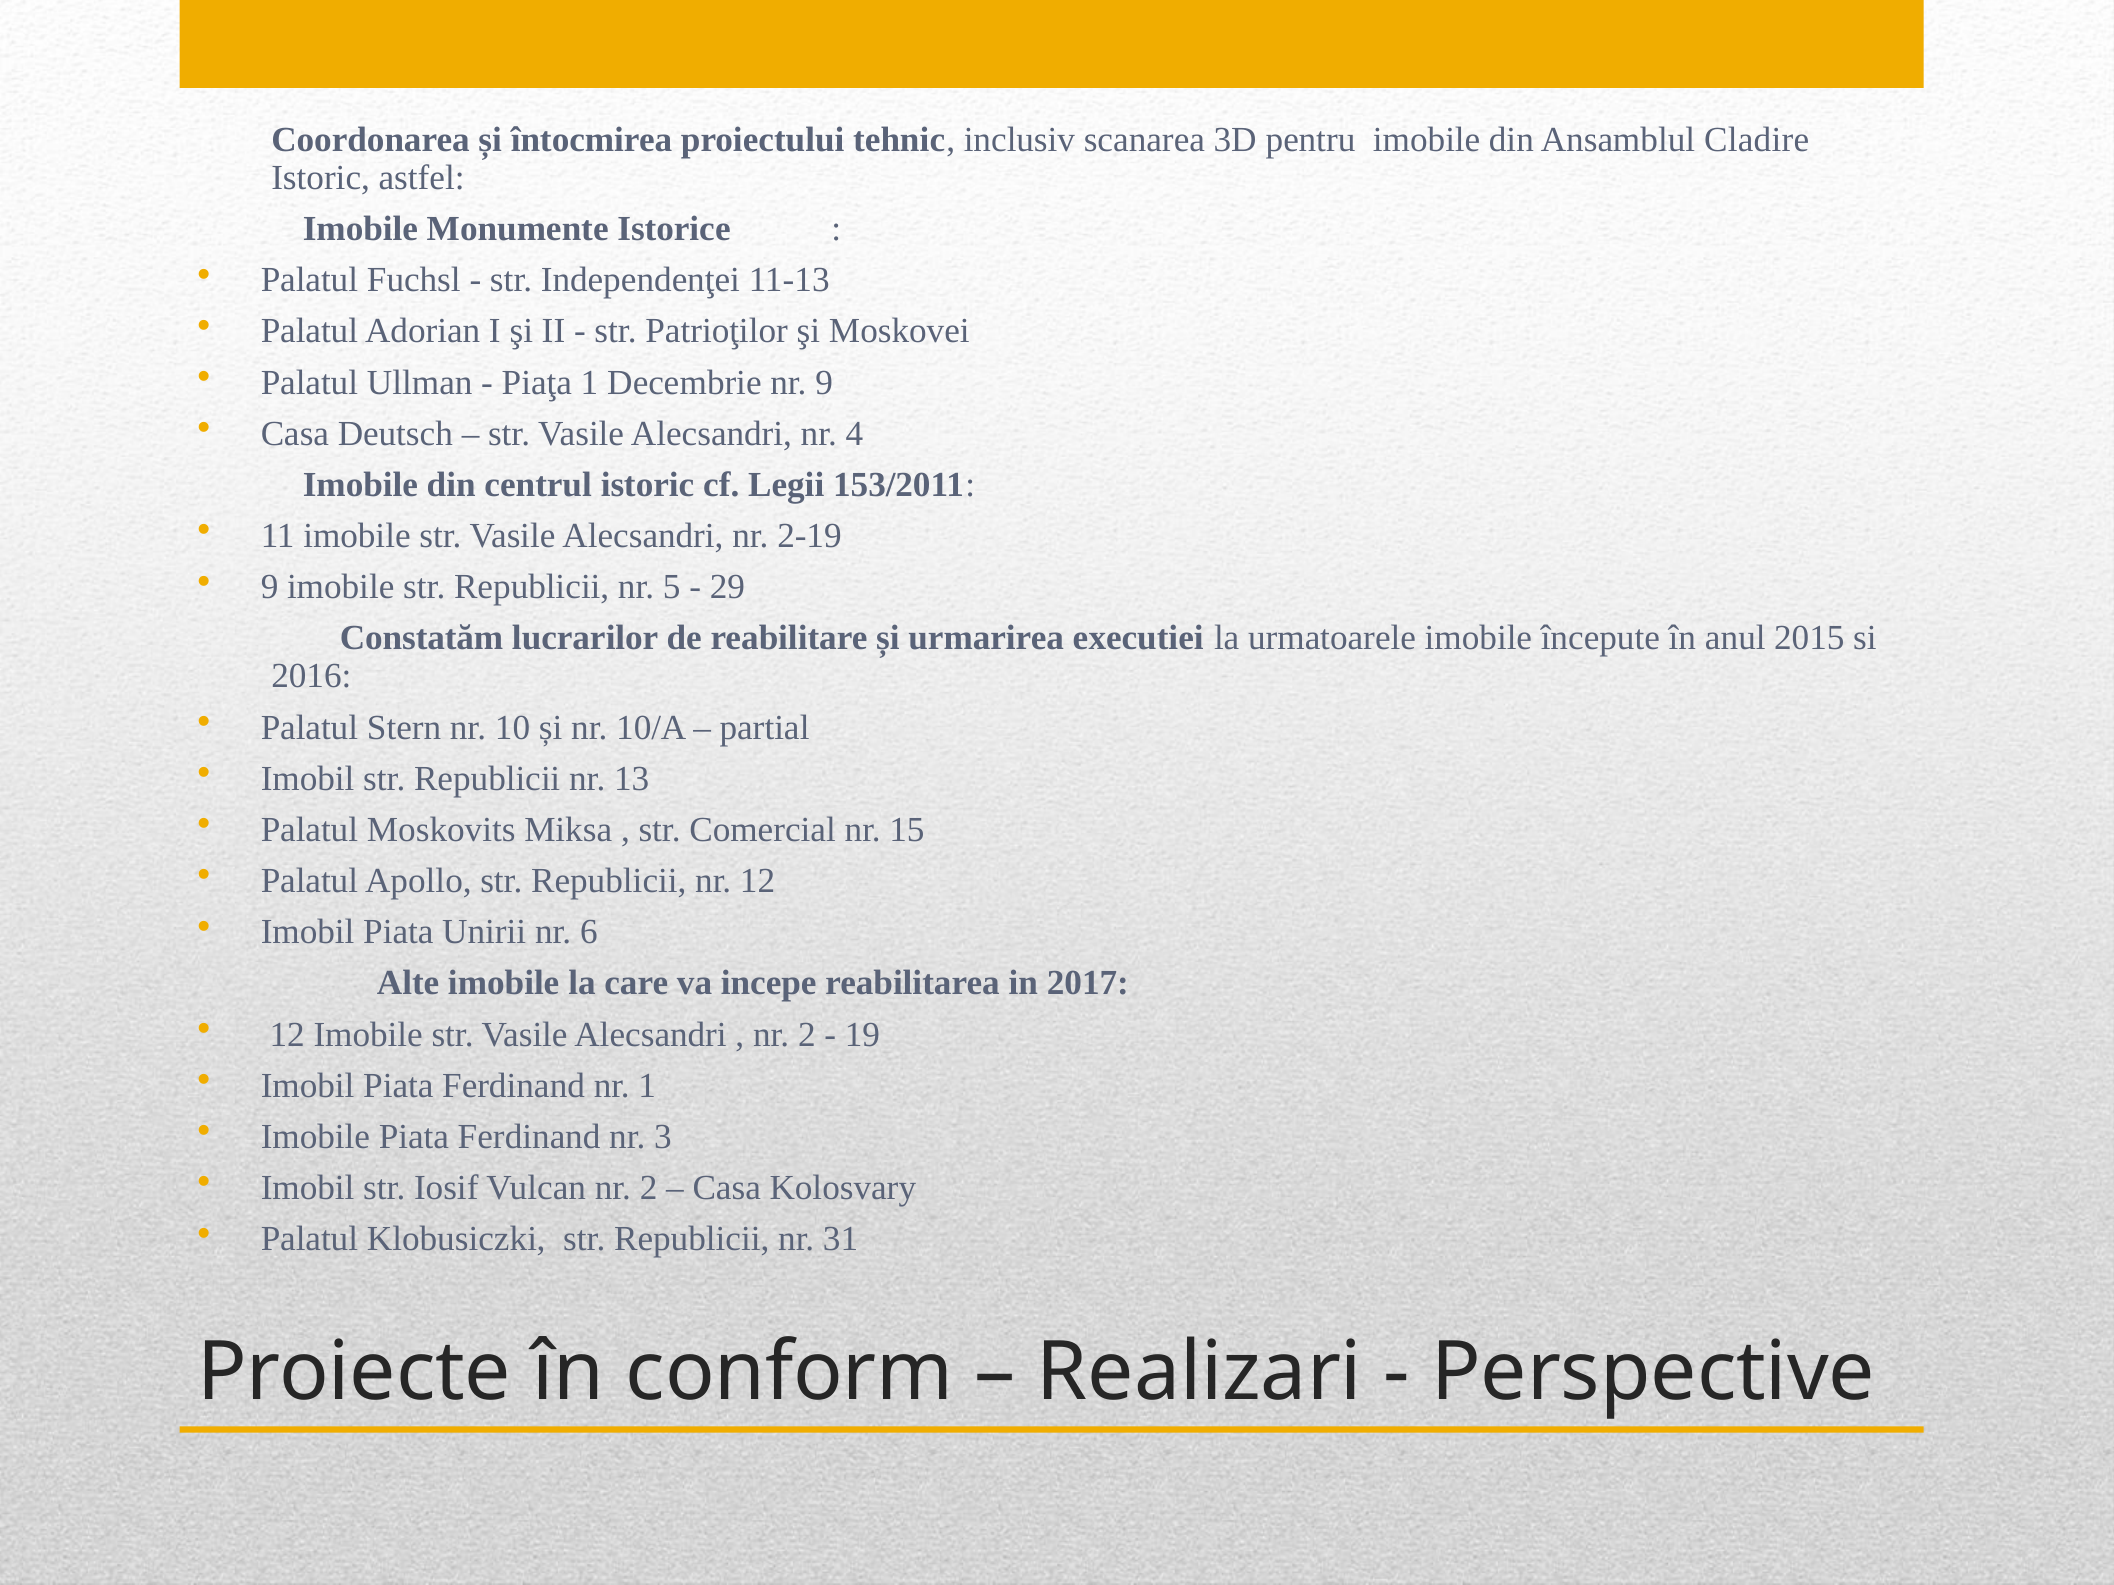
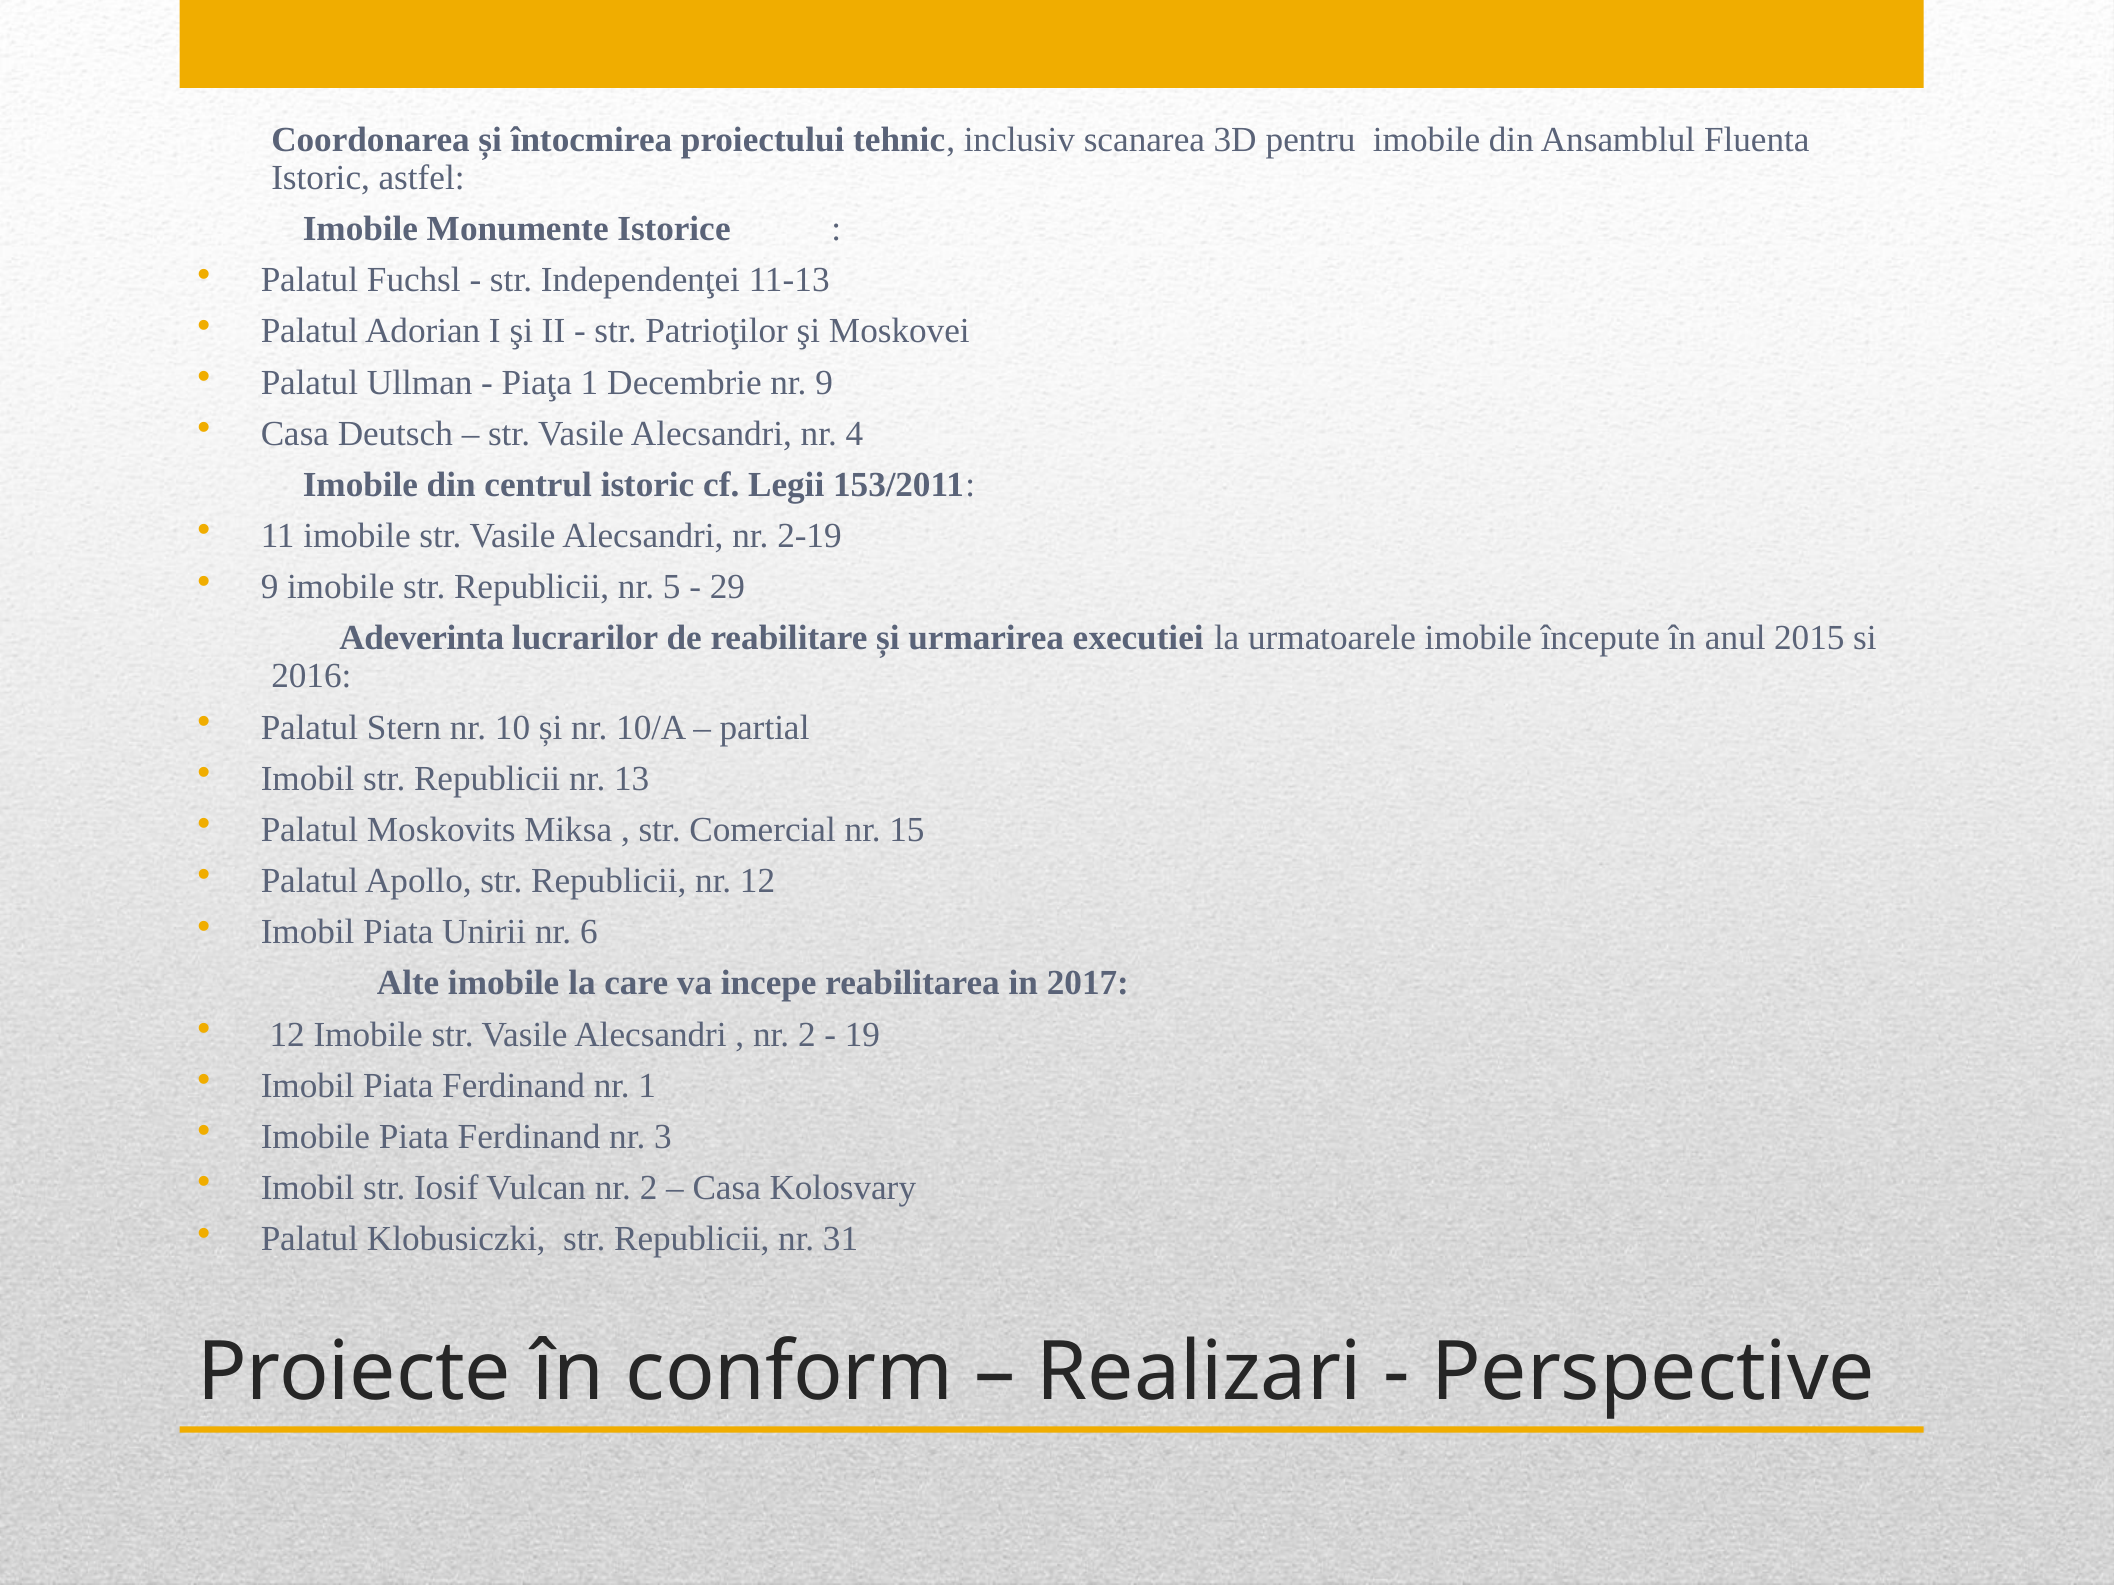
Cladire: Cladire -> Fluenta
Constatăm: Constatăm -> Adeverinta
